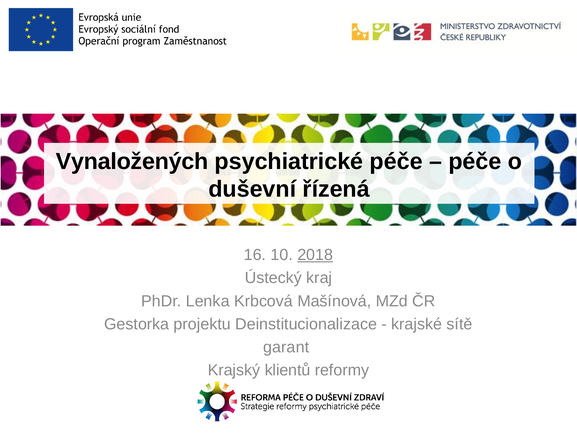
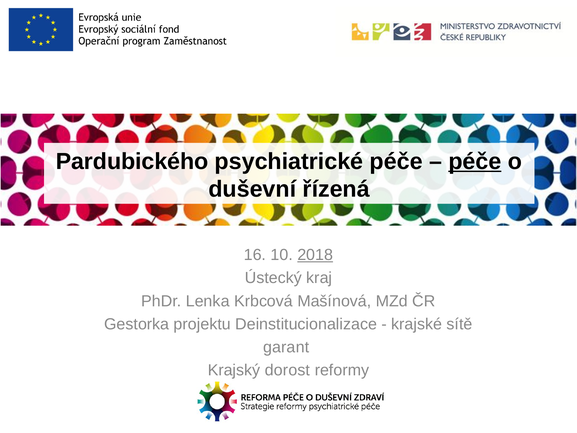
Vynaložených: Vynaložených -> Pardubického
péče at (475, 161) underline: none -> present
klientů: klientů -> dorost
